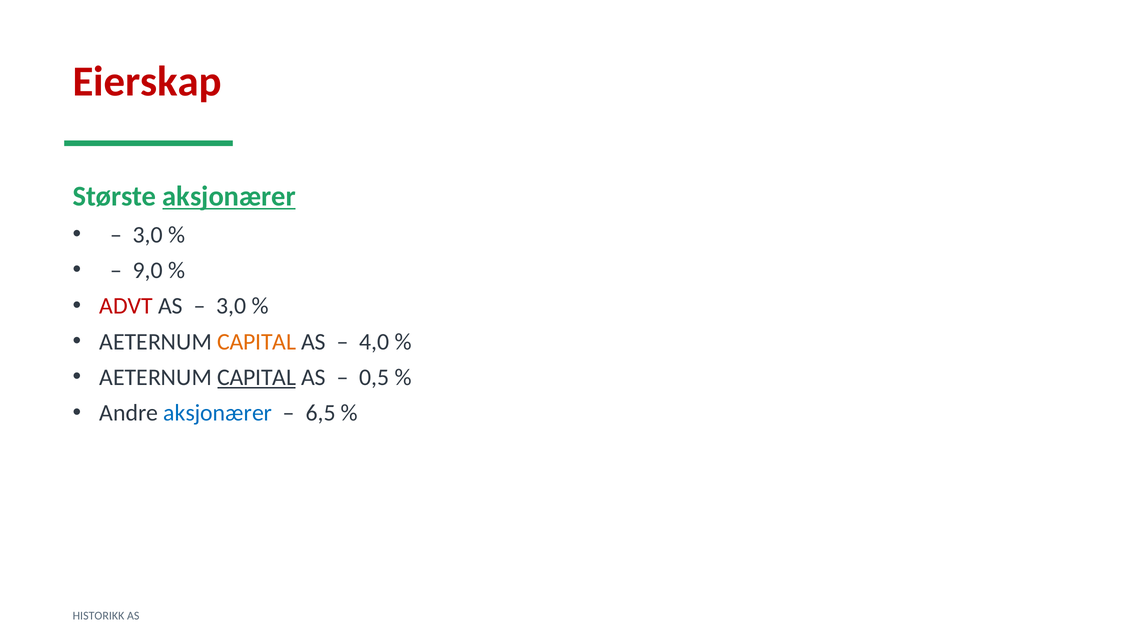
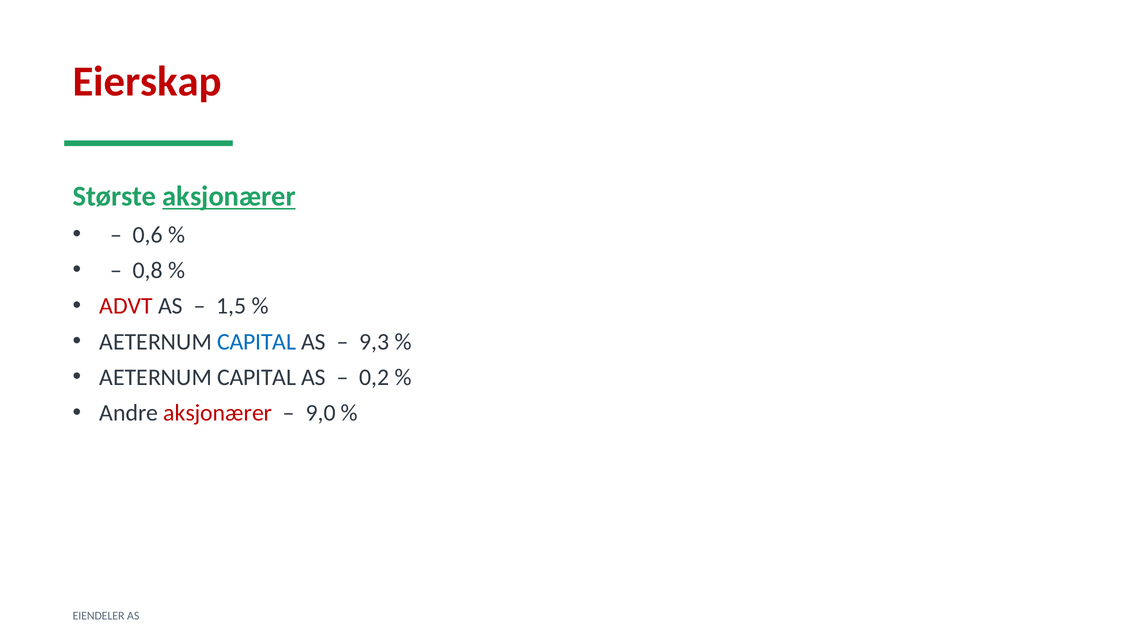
3,0 at (148, 235): 3,0 -> 0,6
9,0: 9,0 -> 0,8
3,0 at (231, 306): 3,0 -> 1,5
CAPITAL at (257, 342) colour: orange -> blue
4,0: 4,0 -> 9,3
CAPITAL at (257, 378) underline: present -> none
0,5: 0,5 -> 0,2
aksjonærer at (218, 413) colour: blue -> red
6,5: 6,5 -> 9,0
HISTORIKK: HISTORIKK -> EIENDELER
